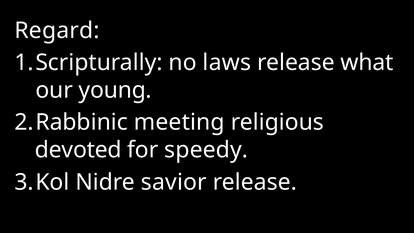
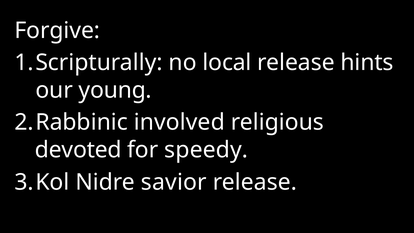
Regard: Regard -> Forgive
laws: laws -> local
what: what -> hints
meeting: meeting -> involved
